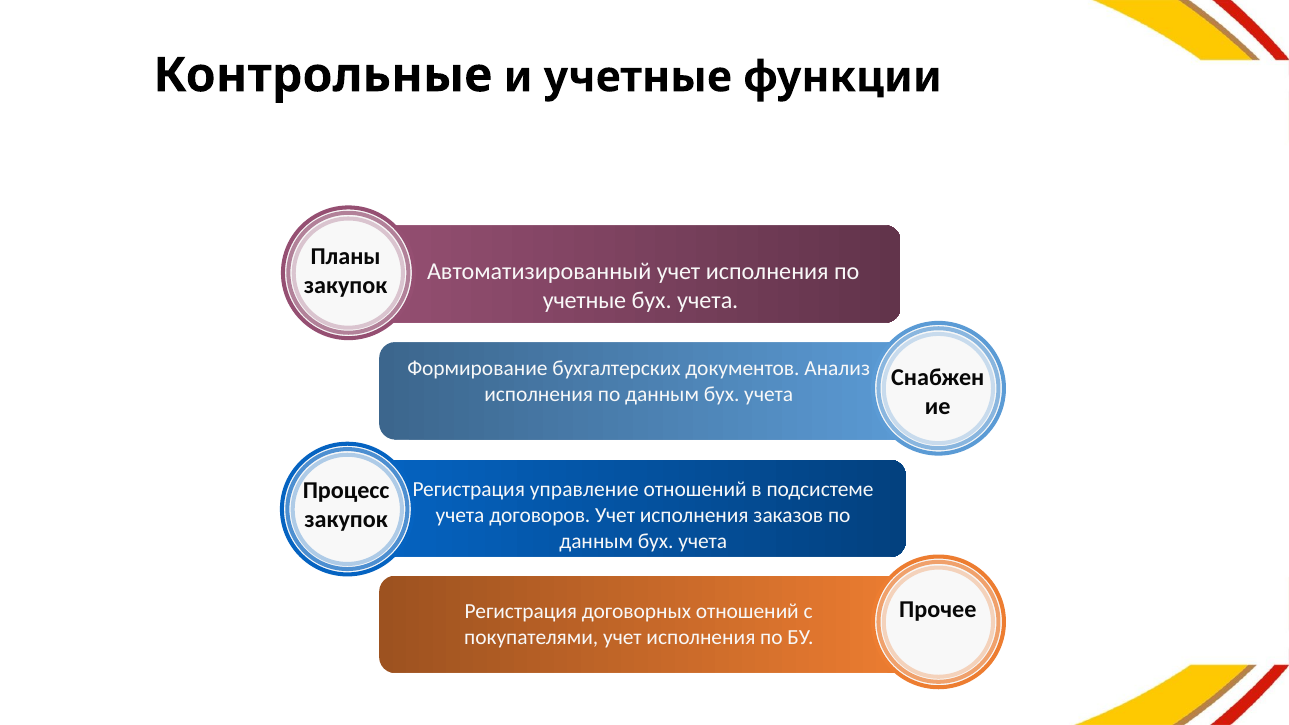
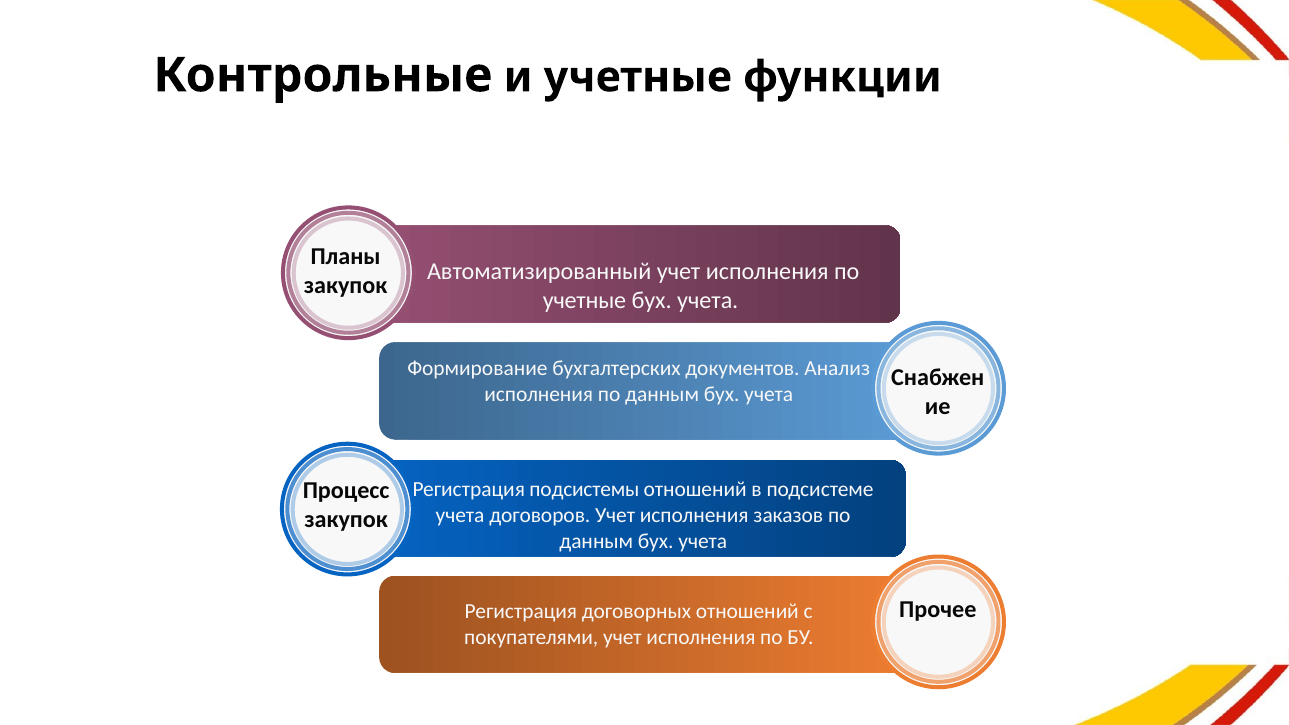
управление: управление -> подсистемы
